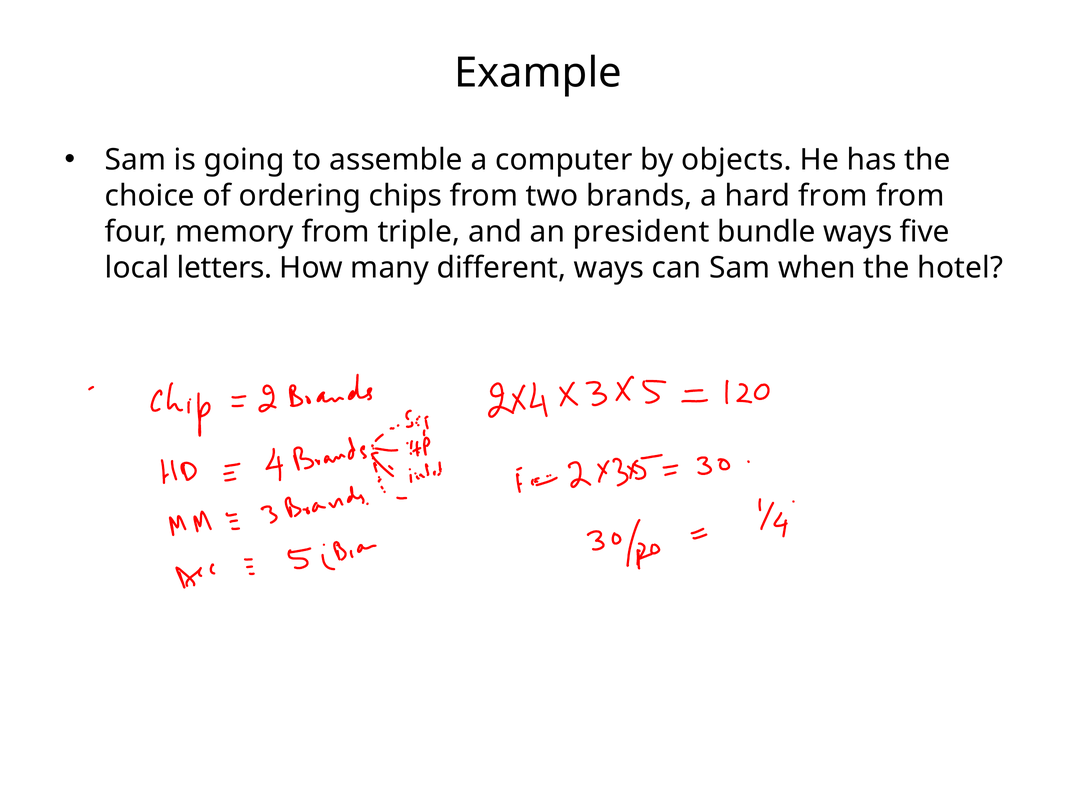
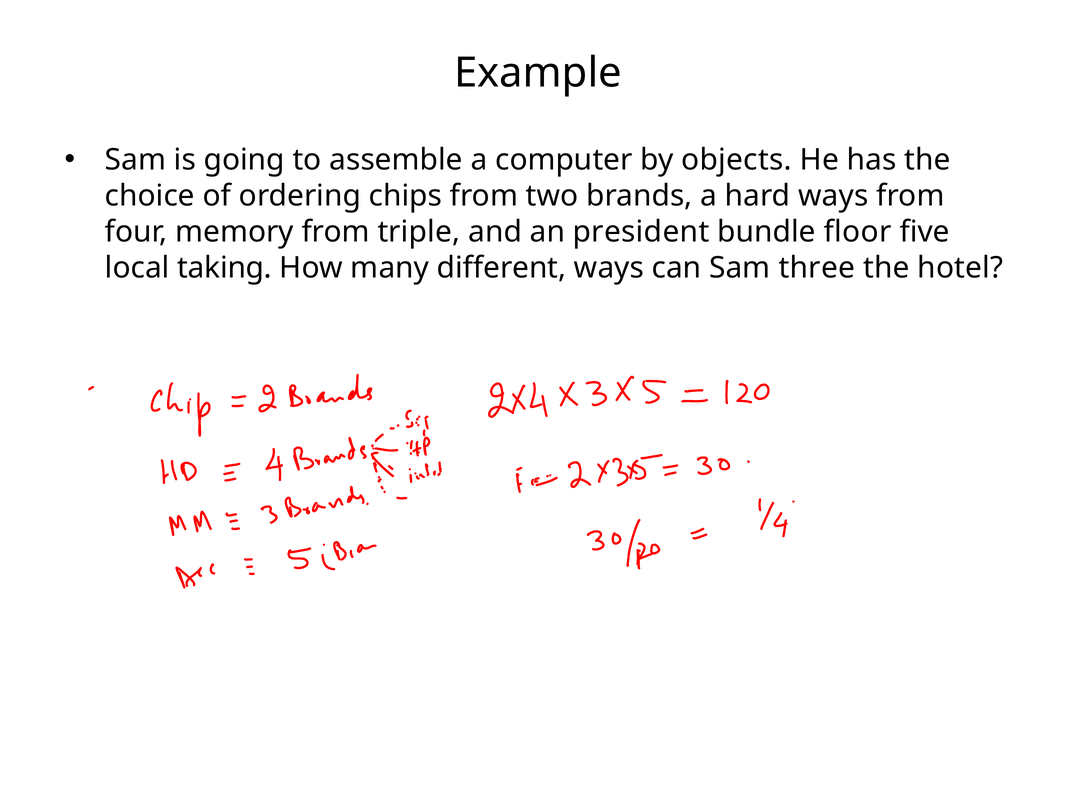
hard from: from -> ways
bundle ways: ways -> floor
letters: letters -> taking
when: when -> three
